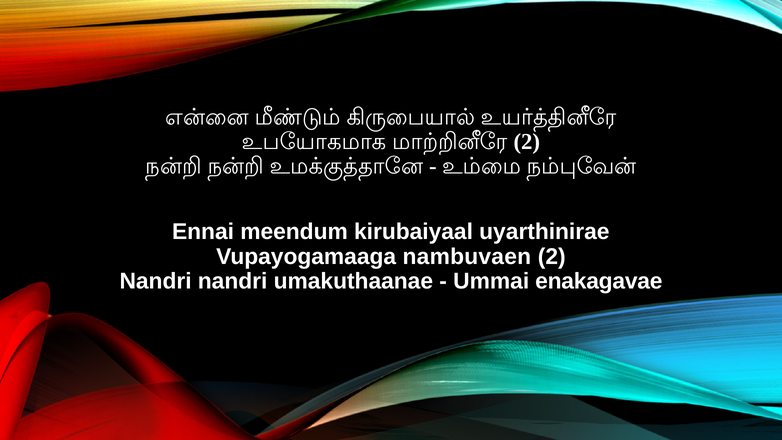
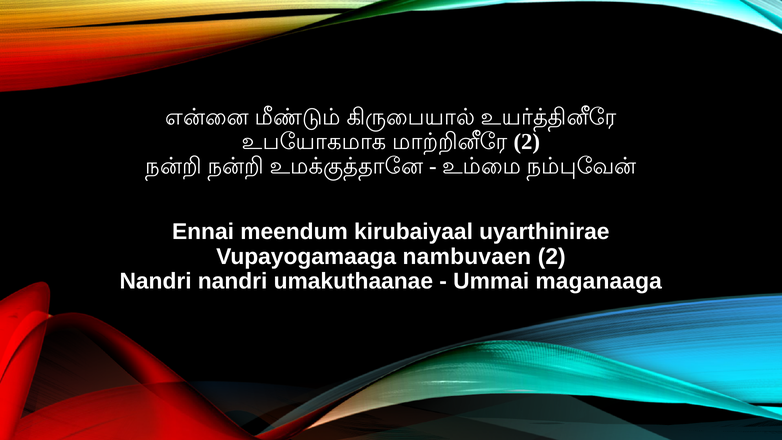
enakagavae: enakagavae -> maganaaga
